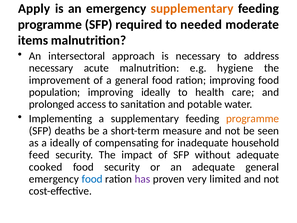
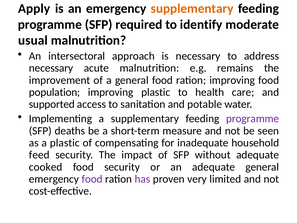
needed: needed -> identify
items: items -> usual
hygiene: hygiene -> remains
improving ideally: ideally -> plastic
prolonged: prolonged -> supported
programme at (253, 119) colour: orange -> purple
a ideally: ideally -> plastic
food at (92, 179) colour: blue -> purple
